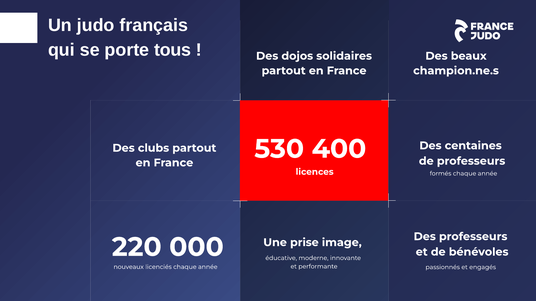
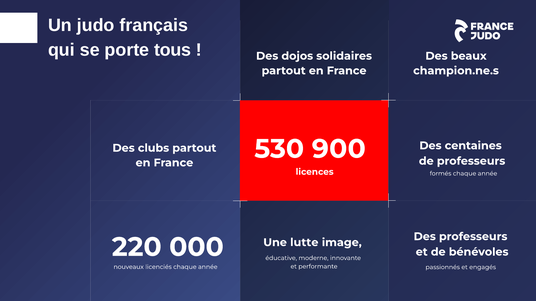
400: 400 -> 900
prise: prise -> lutte
